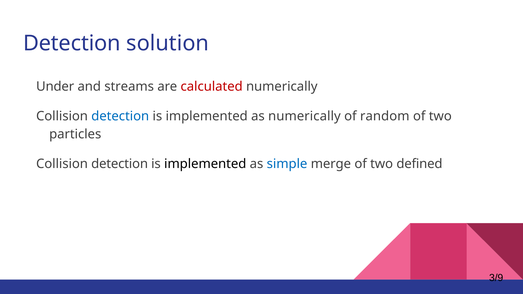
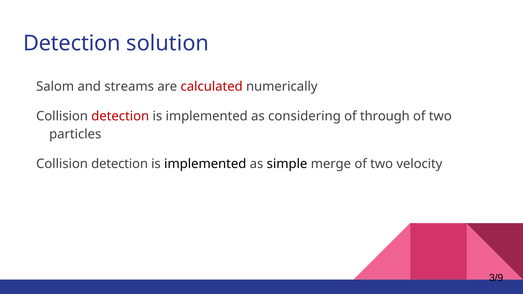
Under: Under -> Salom
detection at (120, 116) colour: blue -> red
as numerically: numerically -> considering
random: random -> through
simple colour: blue -> black
defined: defined -> velocity
